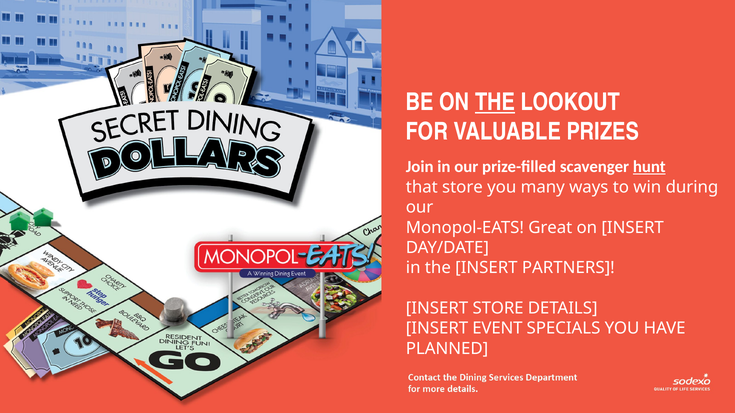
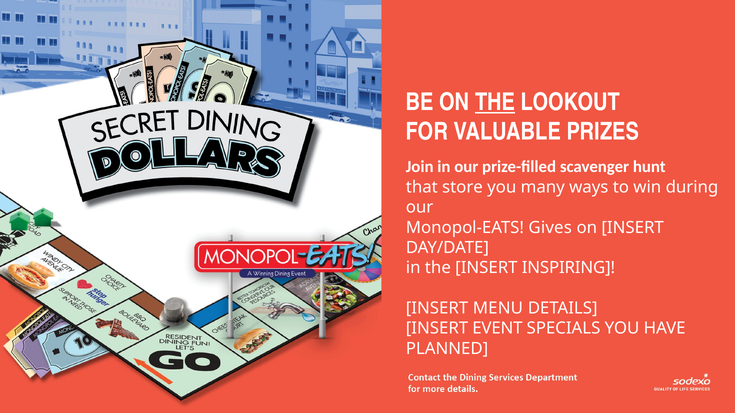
hunt underline: present -> none
Great: Great -> Gives
PARTNERS: PARTNERS -> INSPIRING
INSERT STORE: STORE -> MENU
